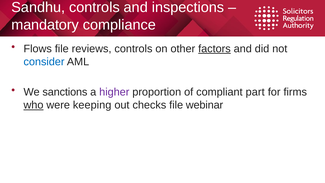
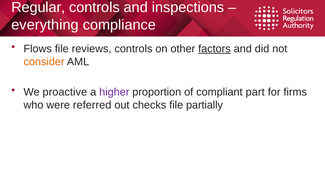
Sandhu: Sandhu -> Regular
mandatory: mandatory -> everything
consider colour: blue -> orange
sanctions: sanctions -> proactive
who underline: present -> none
keeping: keeping -> referred
webinar: webinar -> partially
